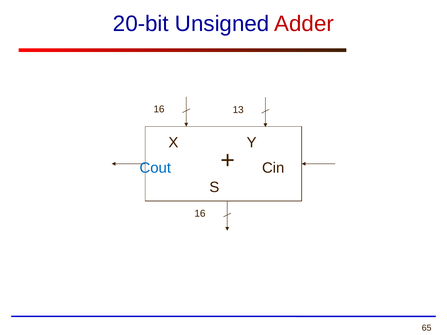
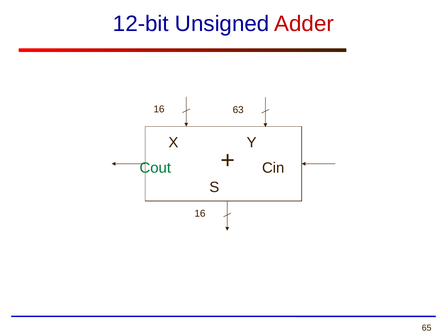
20-bit: 20-bit -> 12-bit
13: 13 -> 63
Cout colour: blue -> green
